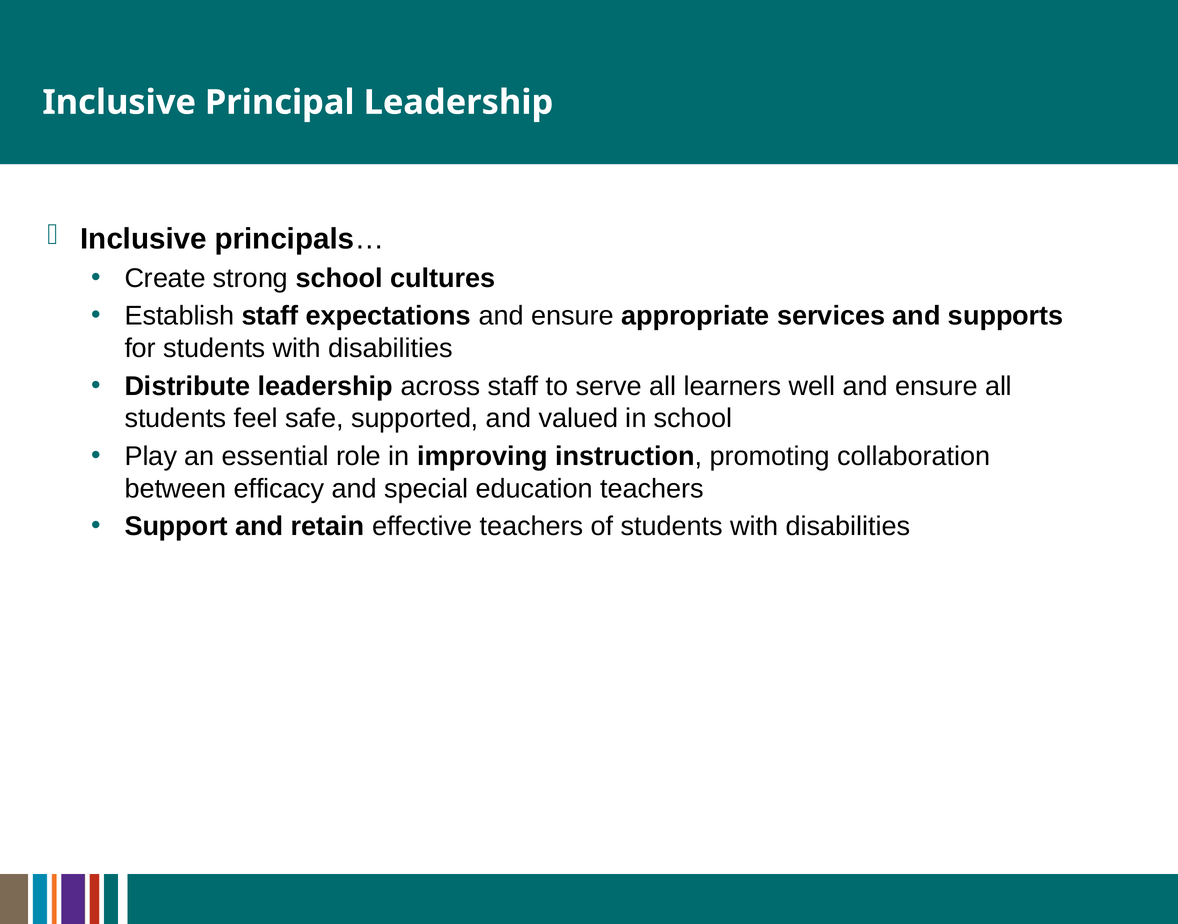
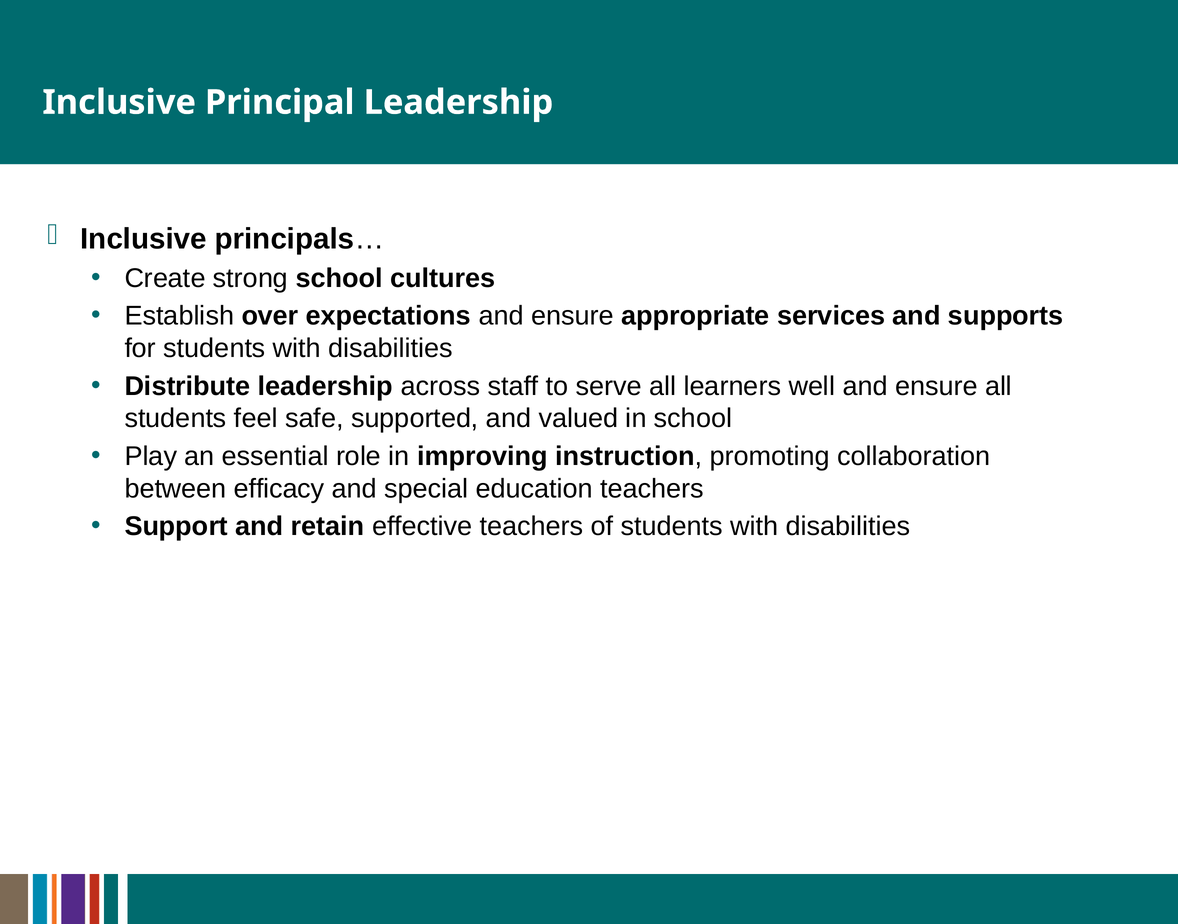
Establish staff: staff -> over
